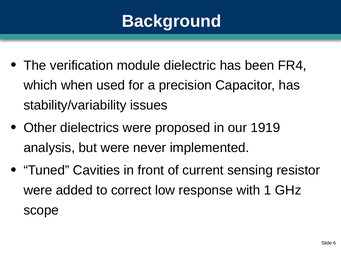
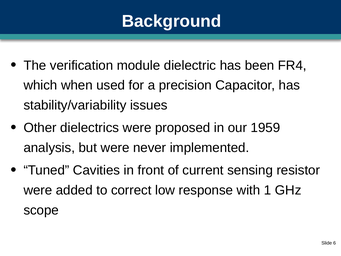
1919: 1919 -> 1959
